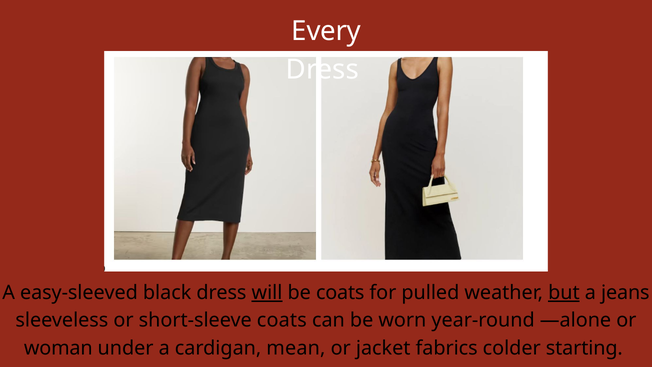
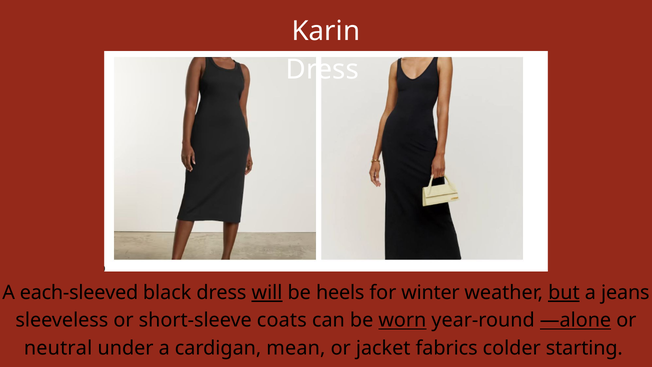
Every: Every -> Karin
easy-sleeved: easy-sleeved -> each-sleeved
be coats: coats -> heels
pulled: pulled -> winter
worn underline: none -> present
—alone underline: none -> present
woman: woman -> neutral
